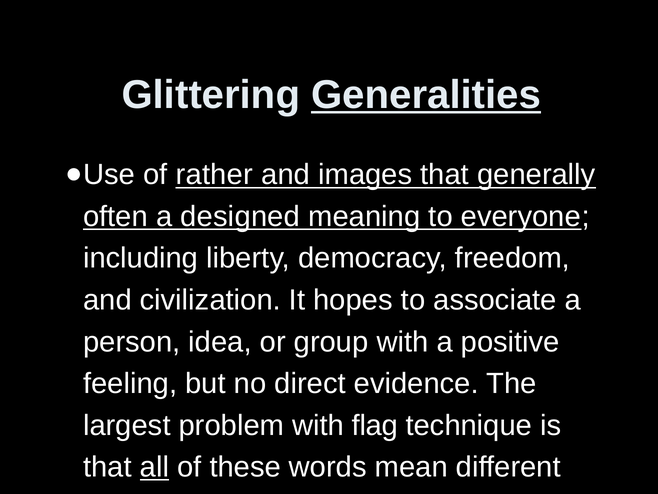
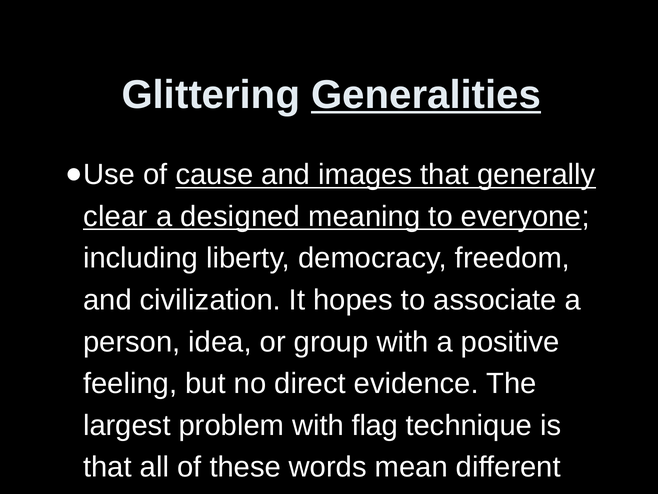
rather: rather -> cause
often: often -> clear
all underline: present -> none
